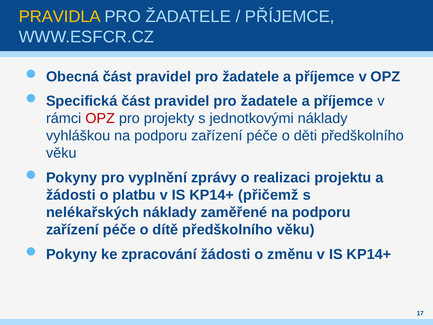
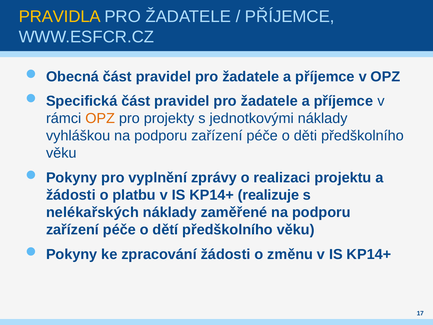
OPZ at (100, 118) colour: red -> orange
přičemž: přičemž -> realizuje
dítě: dítě -> dětí
